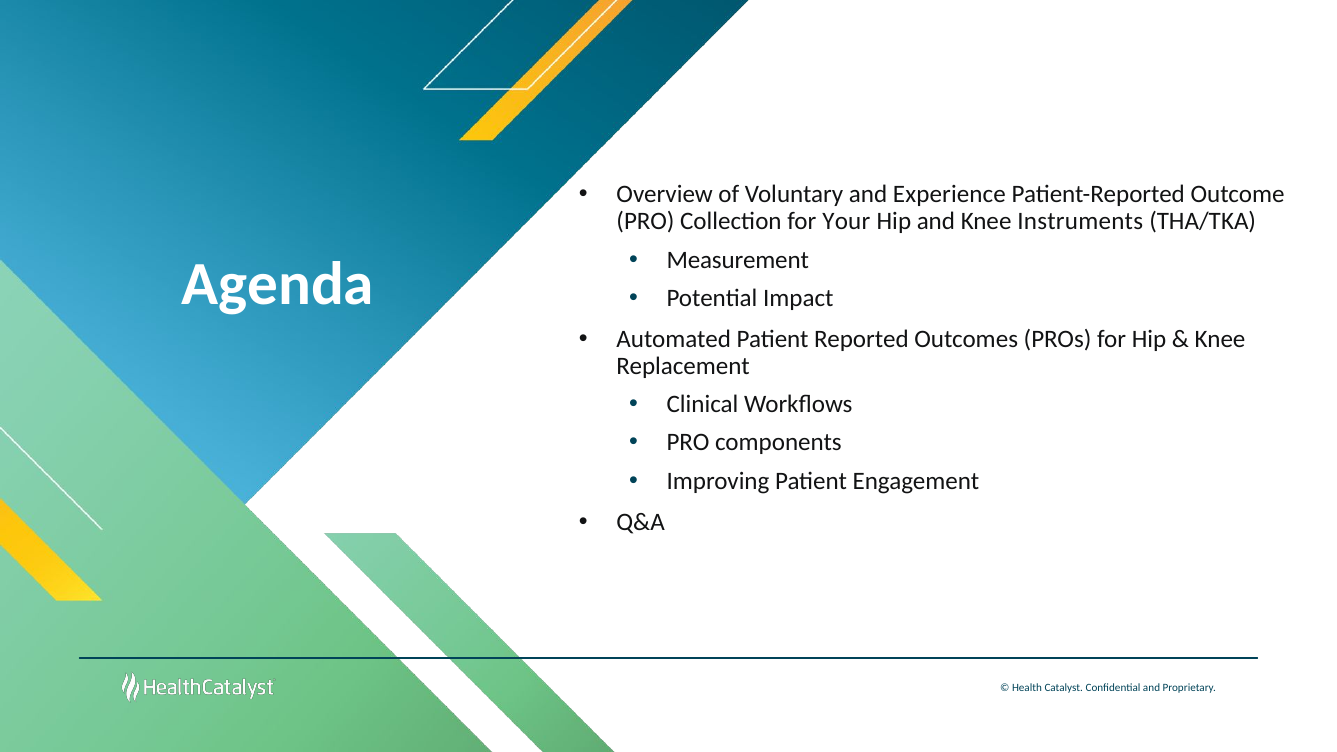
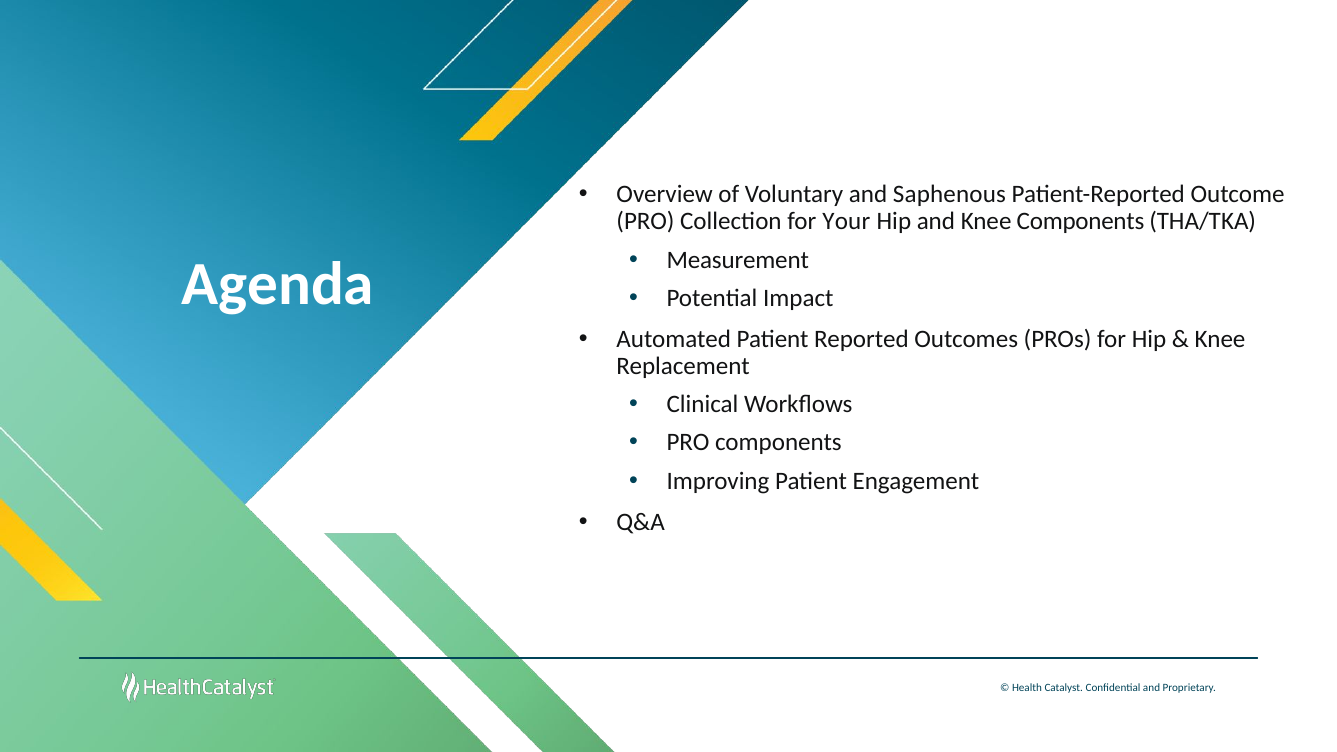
Experience: Experience -> Saphenous
Knee Instruments: Instruments -> Components
